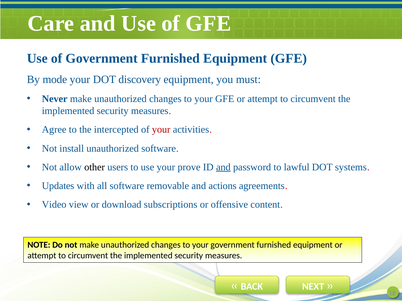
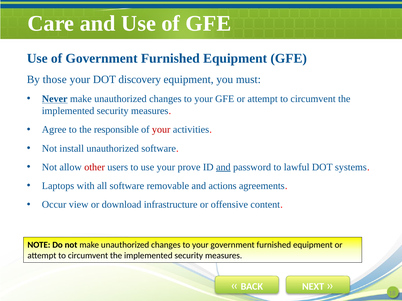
mode: mode -> those
Never underline: none -> present
intercepted: intercepted -> responsible
other colour: black -> red
Updates: Updates -> Laptops
Video: Video -> Occur
subscriptions: subscriptions -> infrastructure
